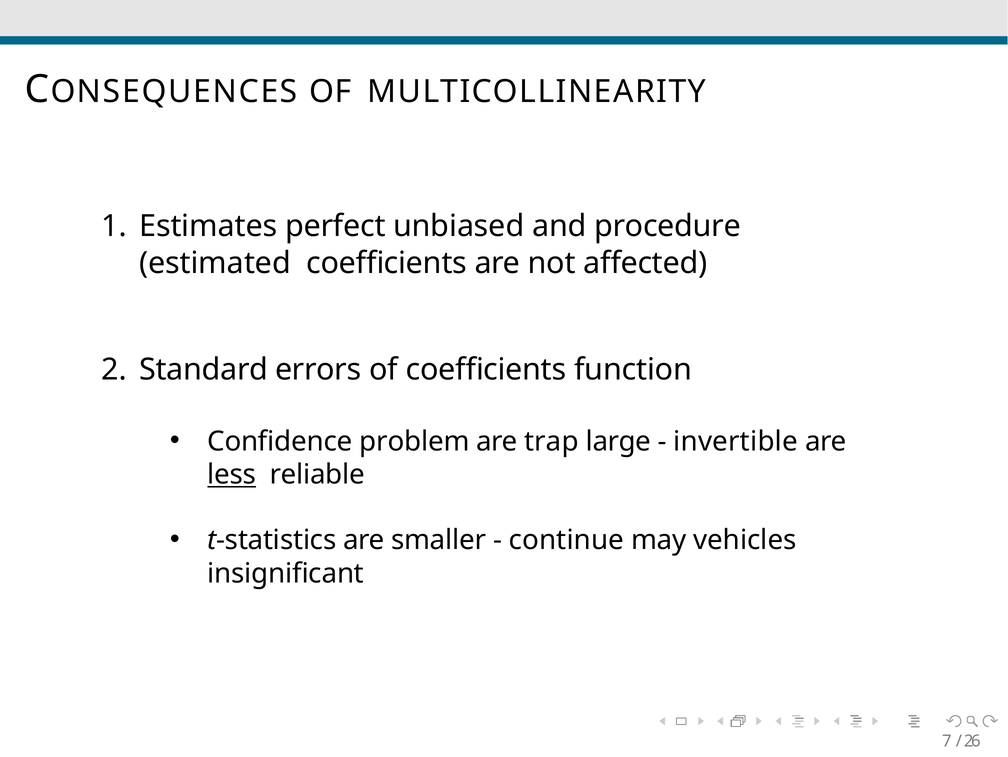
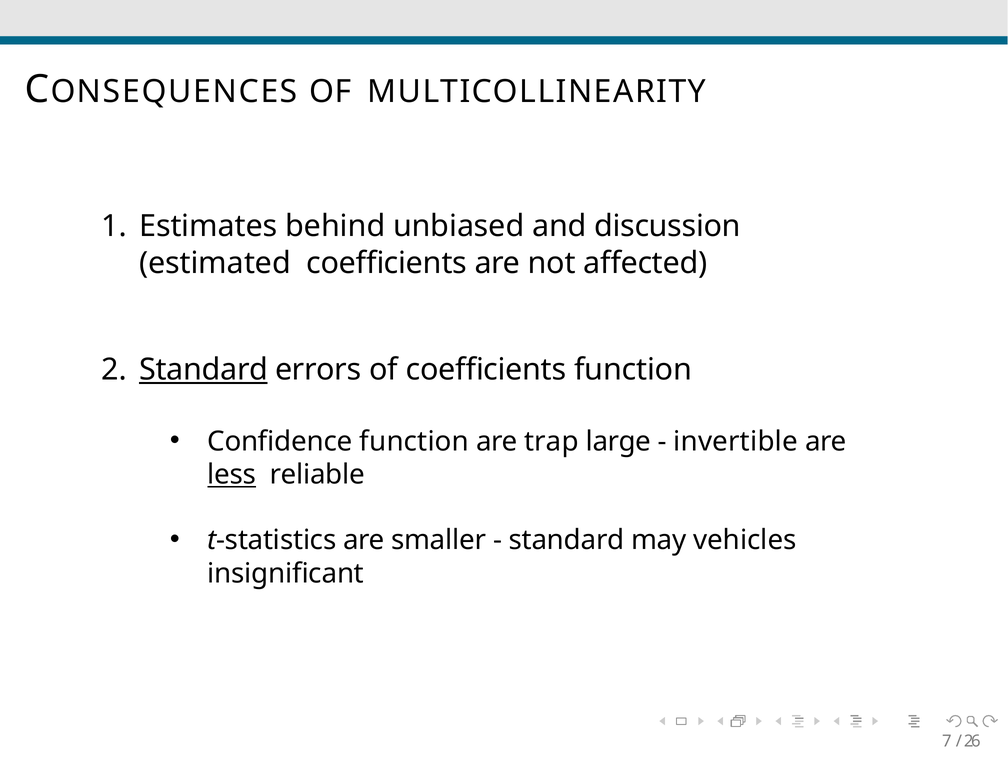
perfect: perfect -> behind
procedure: procedure -> discussion
Standard at (204, 370) underline: none -> present
Confidence problem: problem -> function
continue at (566, 540): continue -> standard
